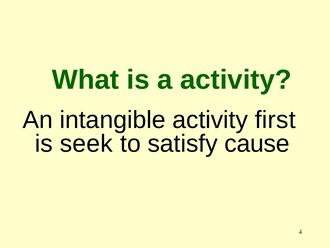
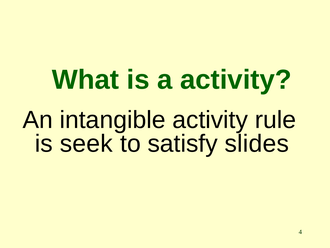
first: first -> rule
cause: cause -> slides
